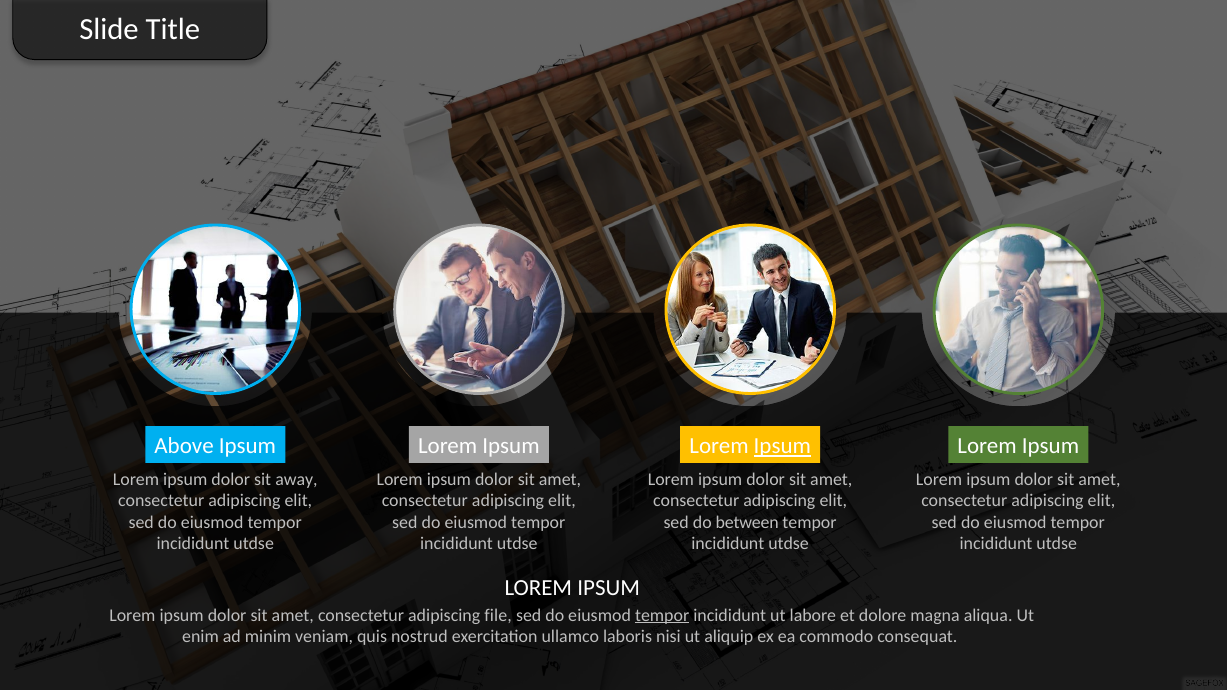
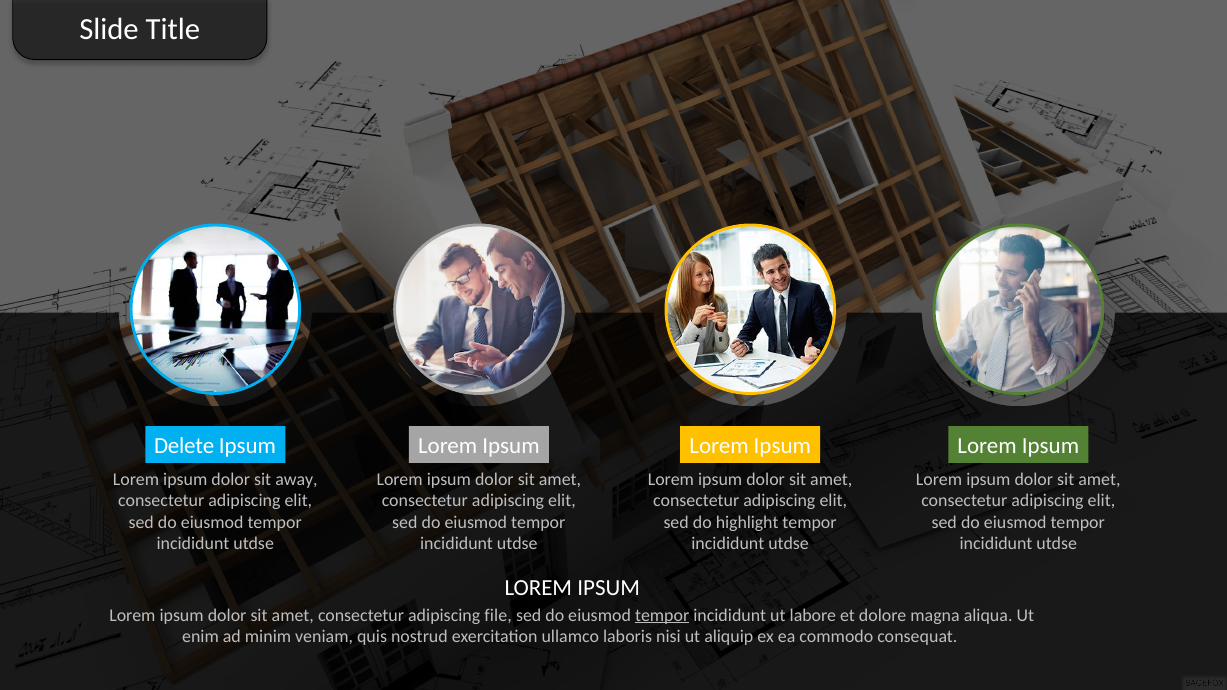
Above: Above -> Delete
Ipsum at (782, 446) underline: present -> none
between: between -> highlight
